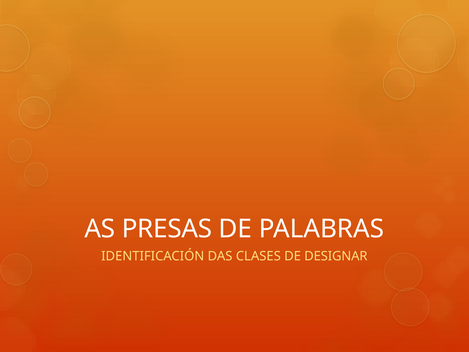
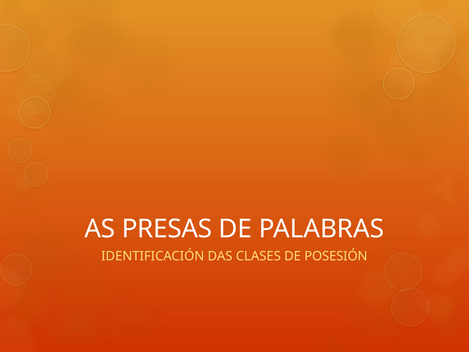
DESIGNAR: DESIGNAR -> POSESIÓN
